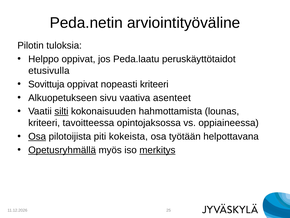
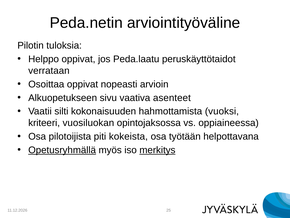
etusivulla: etusivulla -> verrataan
Sovittuja: Sovittuja -> Osoittaa
nopeasti kriteeri: kriteeri -> arvioin
silti underline: present -> none
lounas: lounas -> vuoksi
tavoitteessa: tavoitteessa -> vuosiluokan
Osa at (37, 136) underline: present -> none
